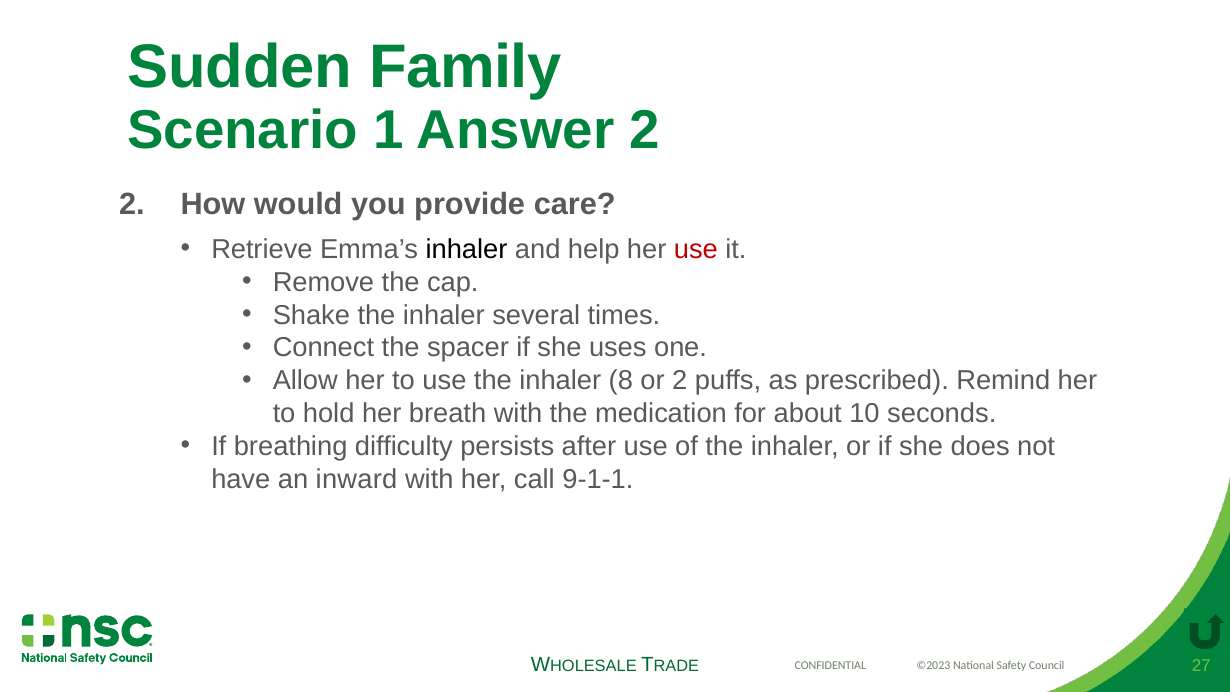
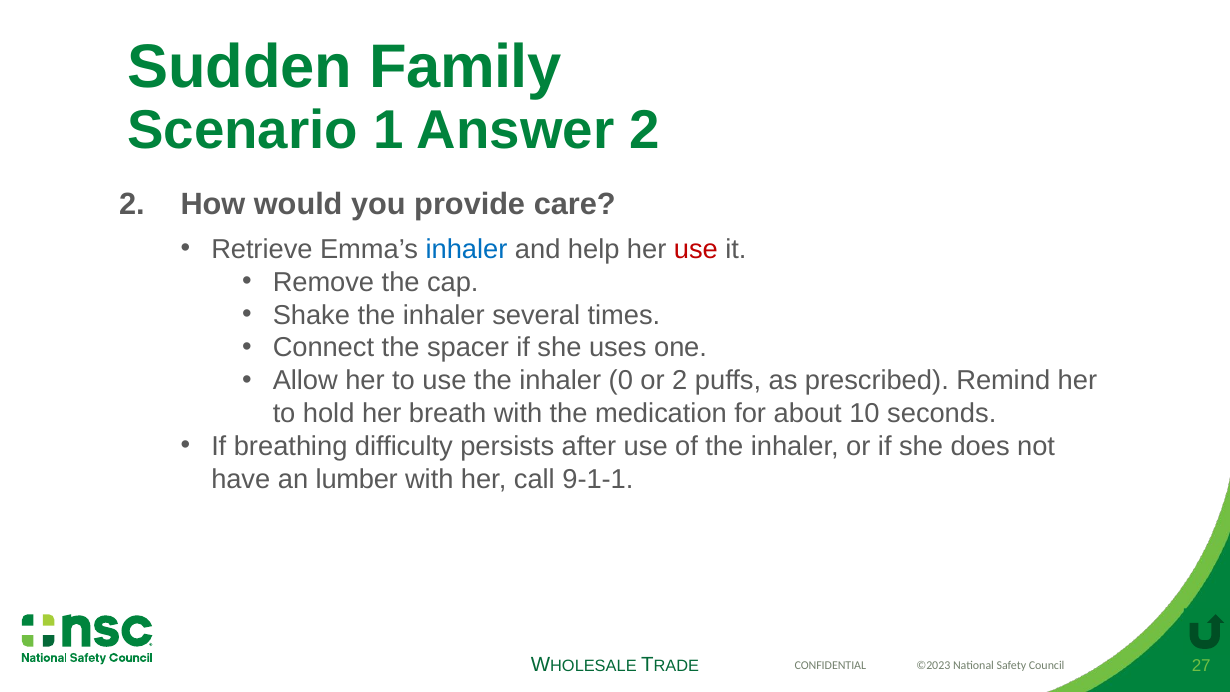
inhaler at (467, 249) colour: black -> blue
8: 8 -> 0
inward: inward -> lumber
